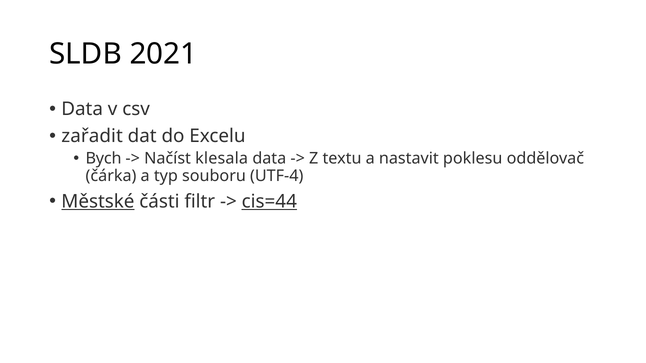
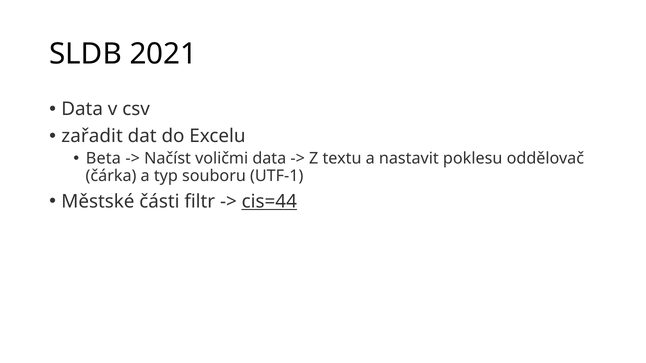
Bych: Bych -> Beta
klesala: klesala -> voličmi
UTF-4: UTF-4 -> UTF-1
Městské underline: present -> none
